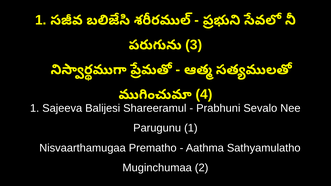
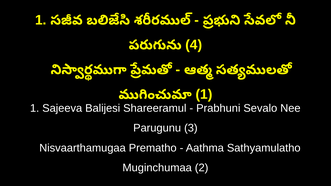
3: 3 -> 4
4 at (204, 94): 4 -> 1
Parugunu 1: 1 -> 3
